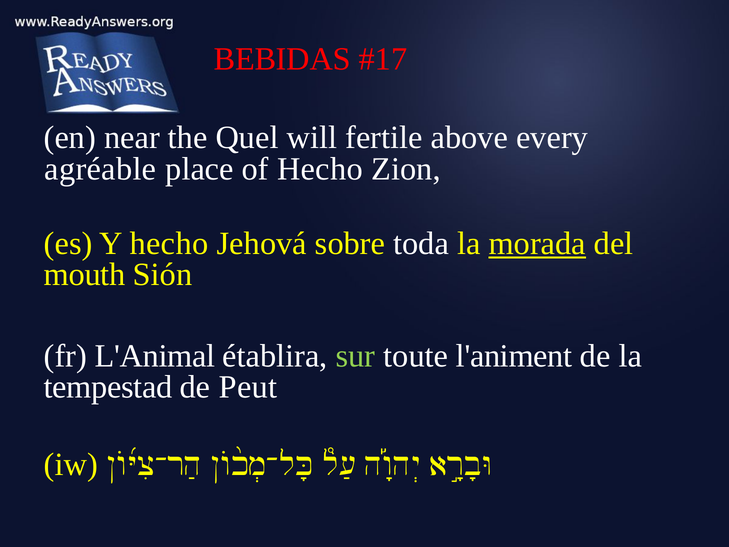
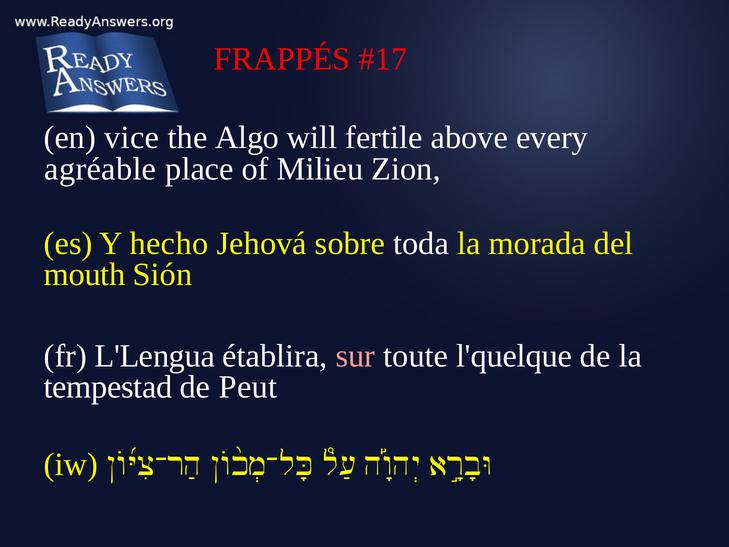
BEBIDAS: BEBIDAS -> FRAPPÉS
near: near -> vice
Quel: Quel -> Algo
of Hecho: Hecho -> Milieu
morada underline: present -> none
L'Animal: L'Animal -> L'Lengua
sur colour: light green -> pink
l'animent: l'animent -> l'quelque
